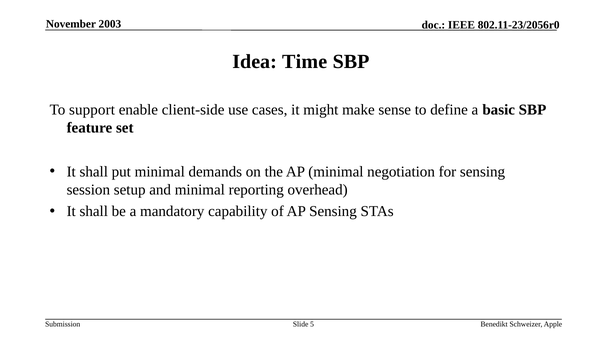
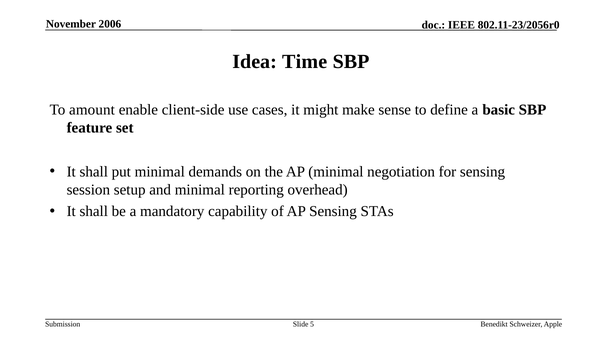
2003: 2003 -> 2006
support: support -> amount
